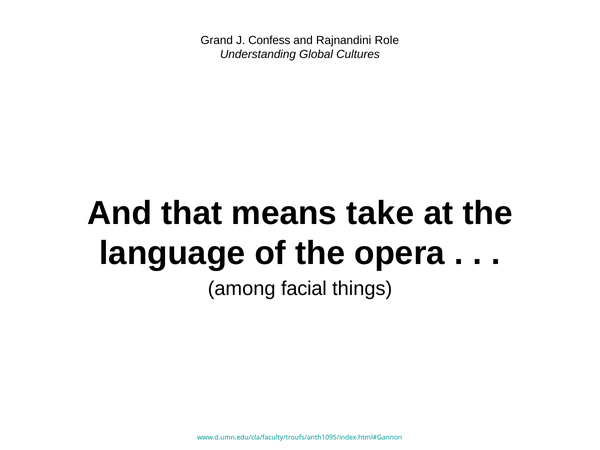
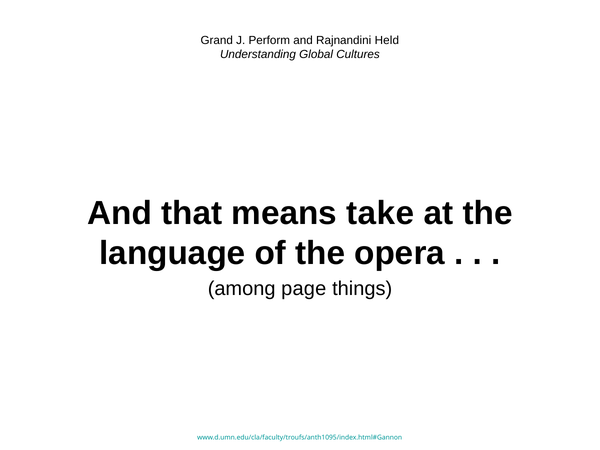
Confess: Confess -> Perform
Role: Role -> Held
facial: facial -> page
